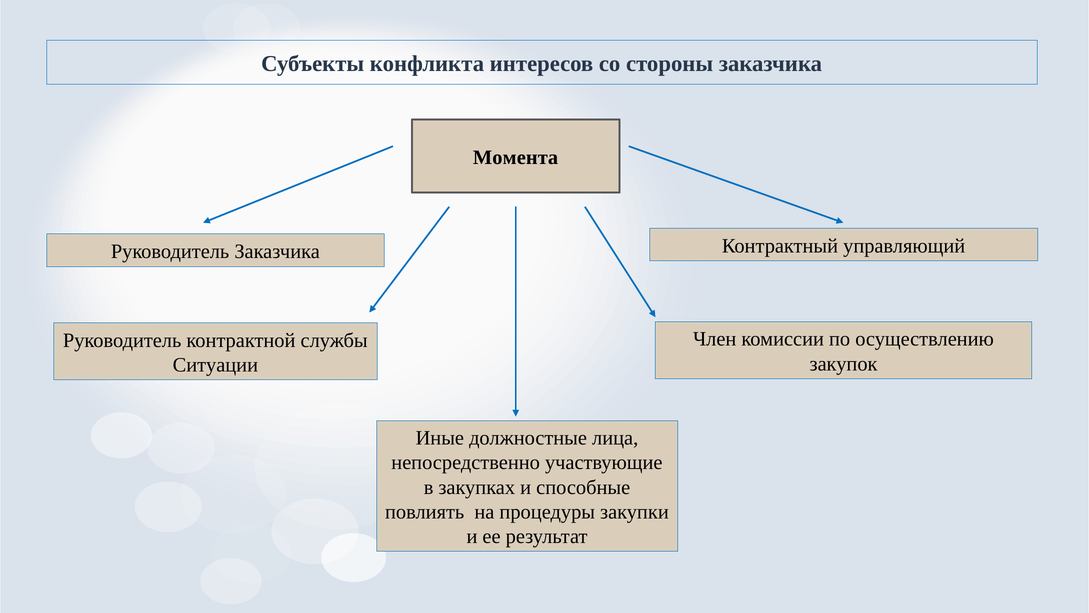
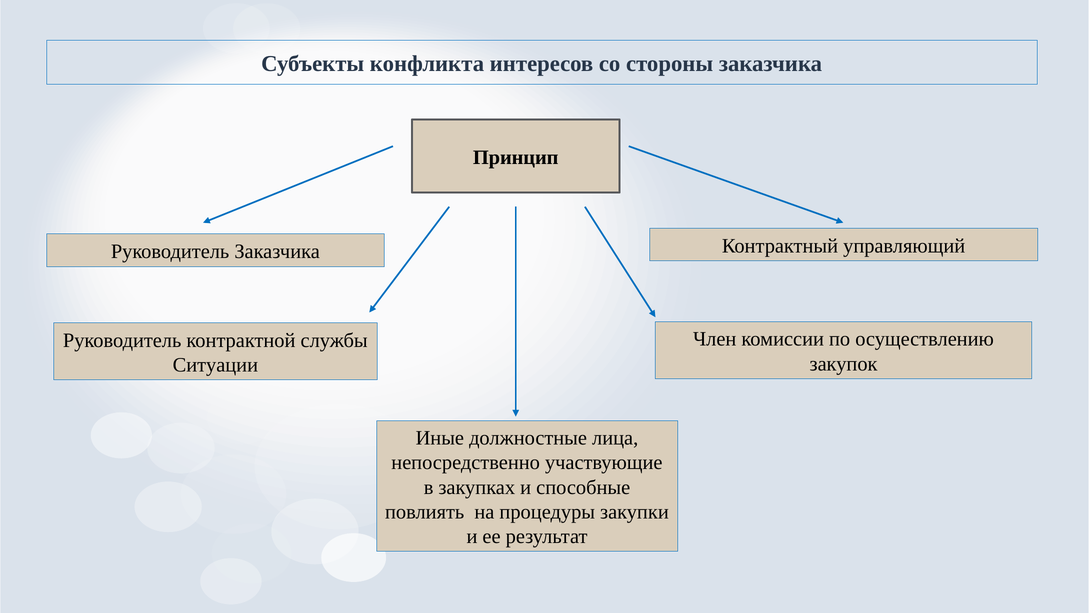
Момента: Момента -> Принцип
